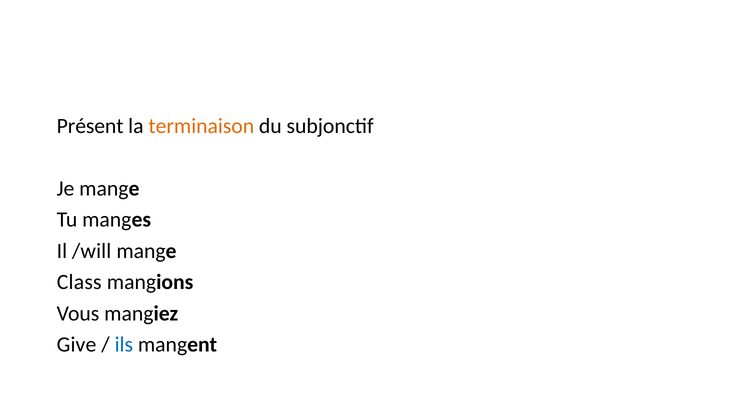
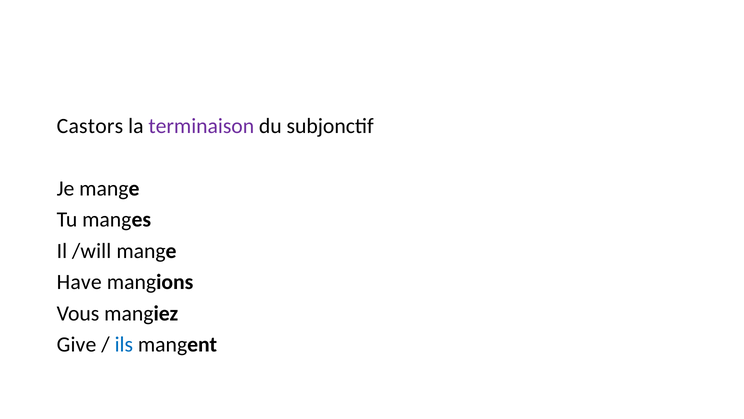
Présent: Présent -> Castors
terminaison colour: orange -> purple
Class: Class -> Have
